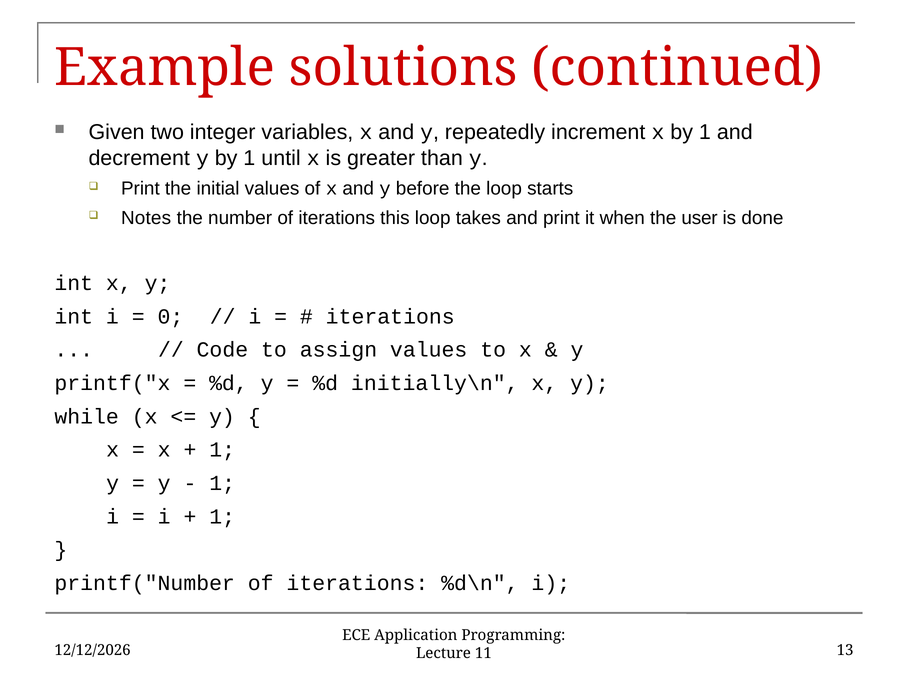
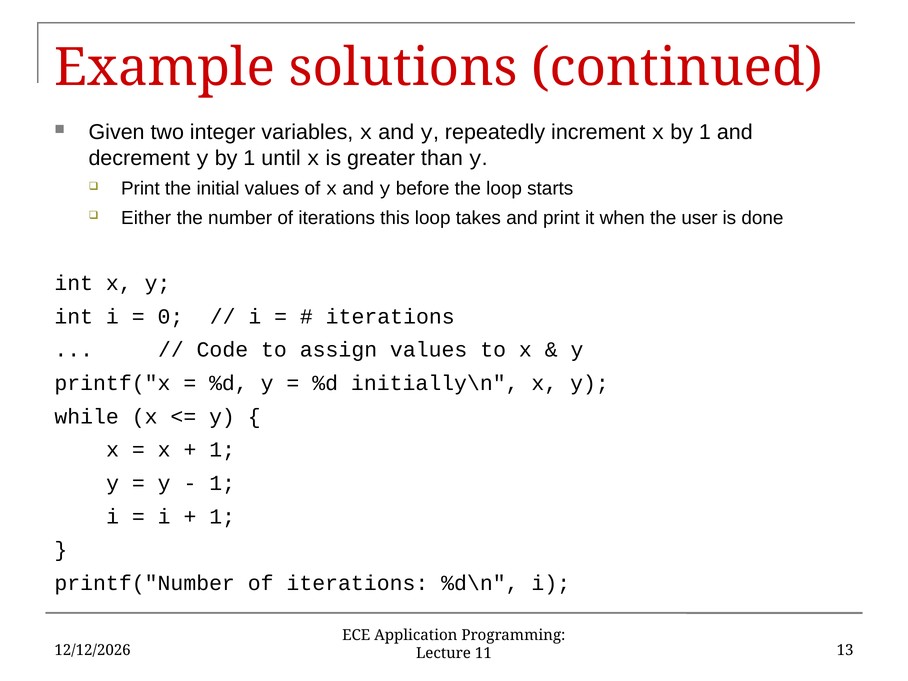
Notes: Notes -> Either
